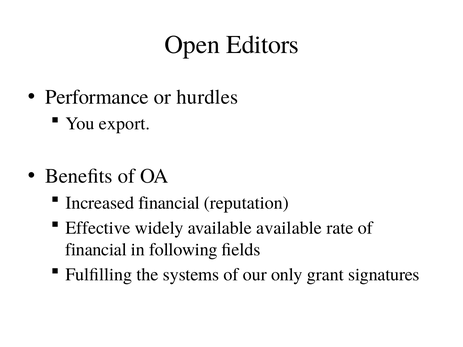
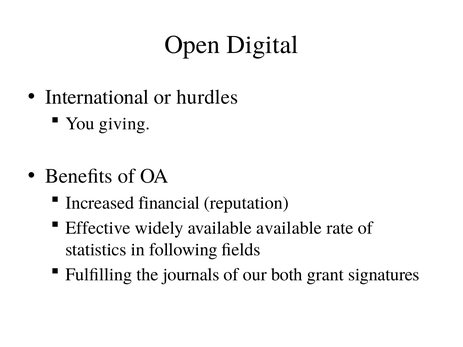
Editors: Editors -> Digital
Performance: Performance -> International
export: export -> giving
financial at (96, 250): financial -> statistics
systems: systems -> journals
only: only -> both
